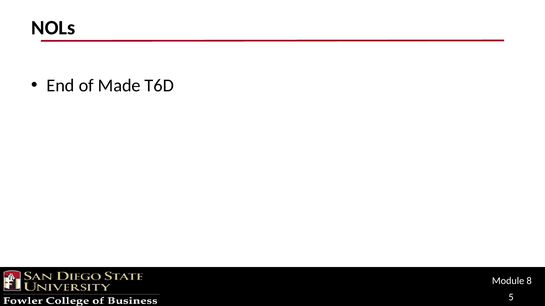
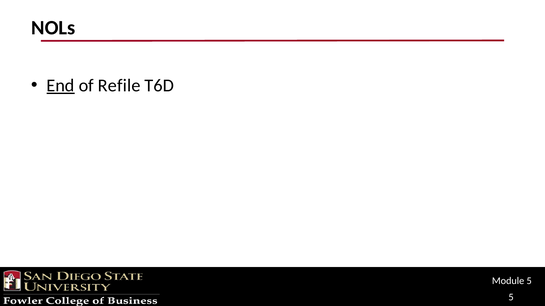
End underline: none -> present
Made: Made -> Refile
Module 8: 8 -> 5
